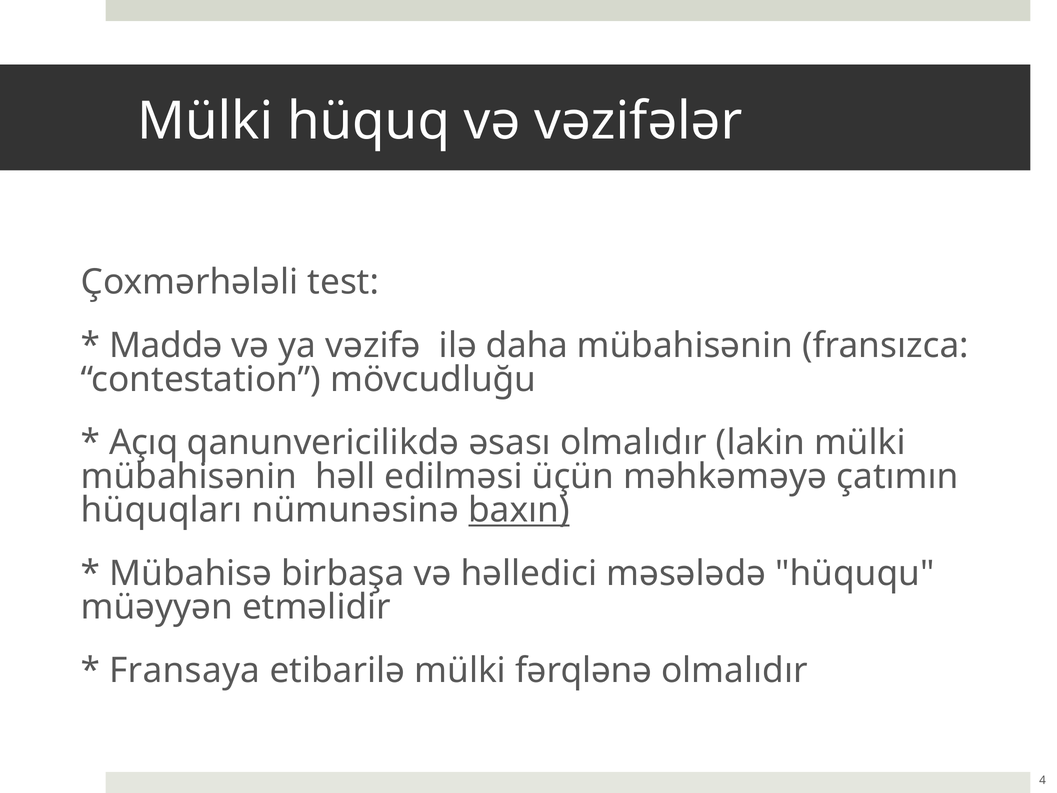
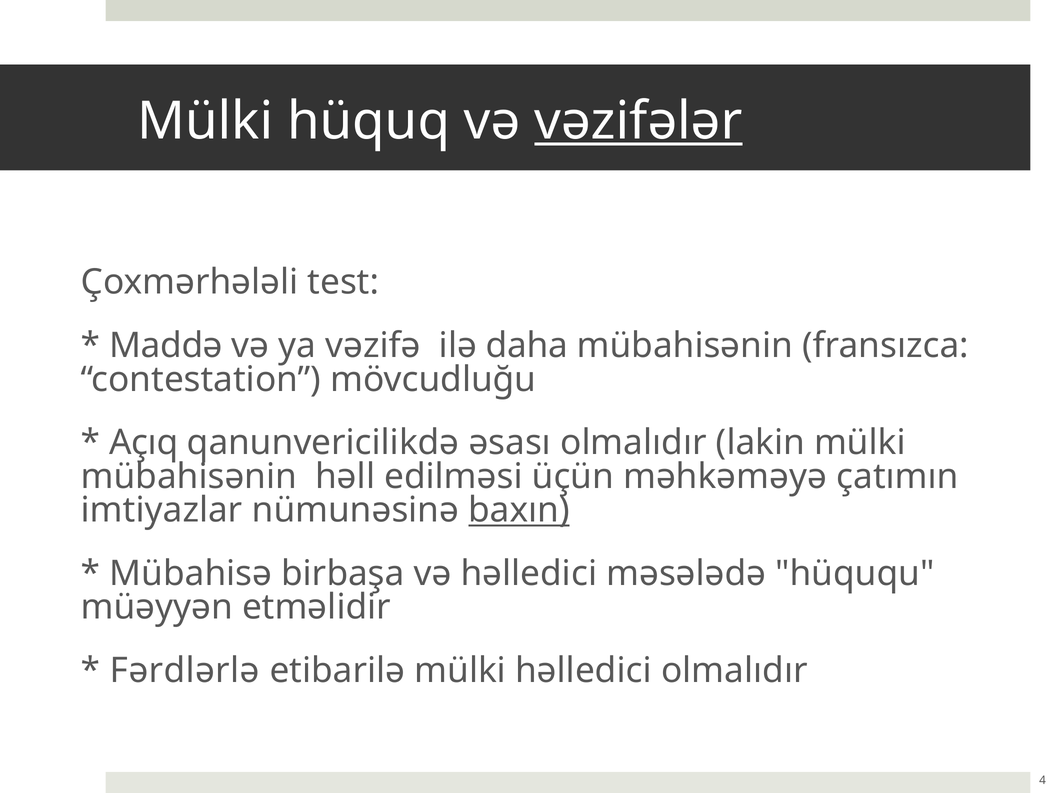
vəzifələr underline: none -> present
hüquqları: hüquqları -> imtiyazlar
Fransaya: Fransaya -> Fərdlərlə
mülki fərqlənə: fərqlənə -> həlledici
